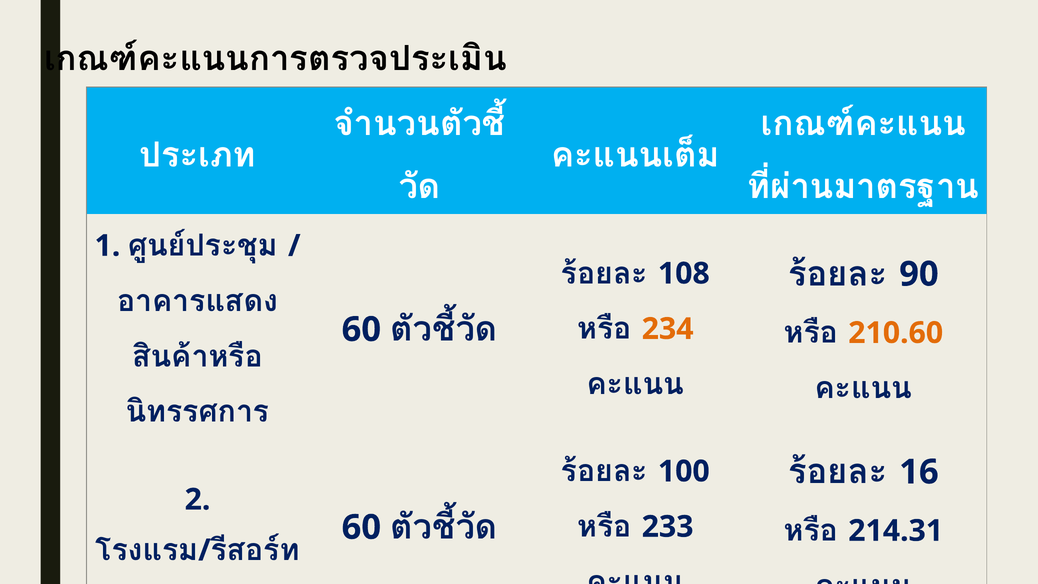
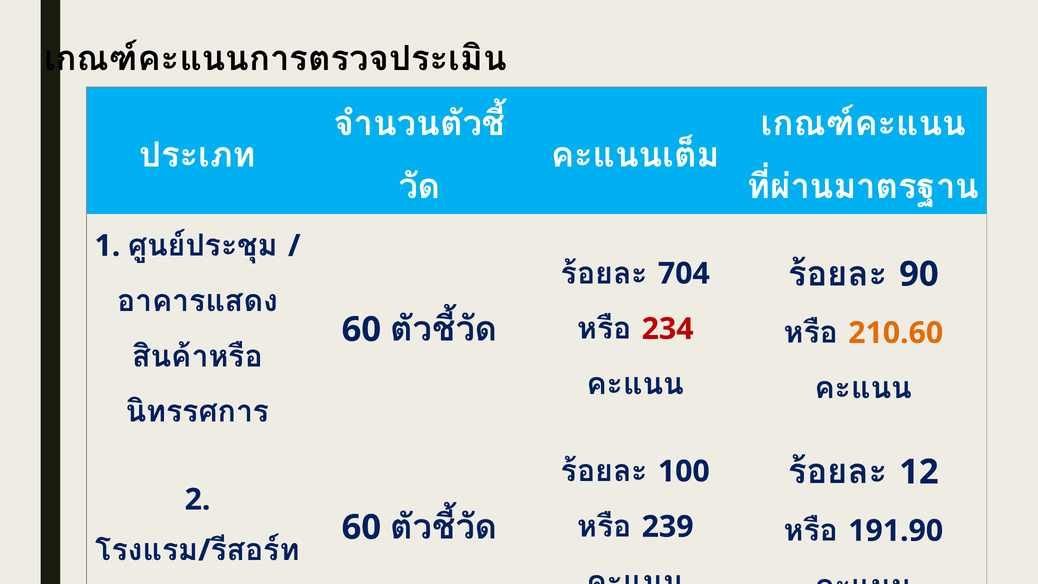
108: 108 -> 704
234 colour: orange -> red
16: 16 -> 12
233: 233 -> 239
214.31: 214.31 -> 191.90
